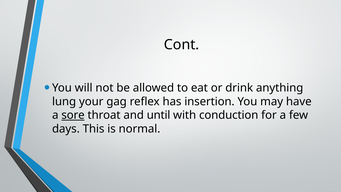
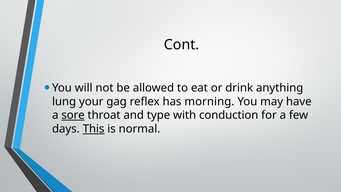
insertion: insertion -> morning
until: until -> type
This underline: none -> present
